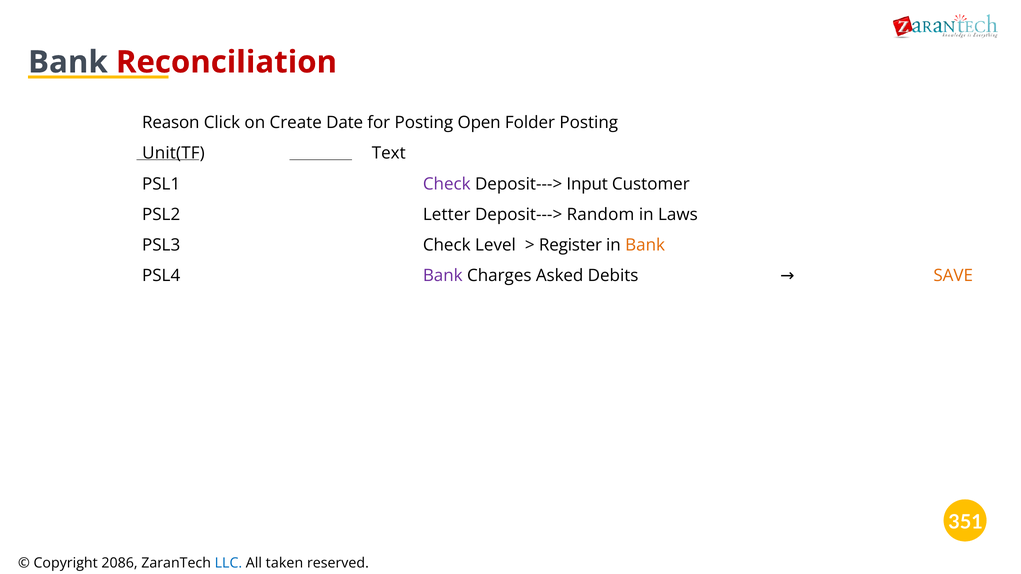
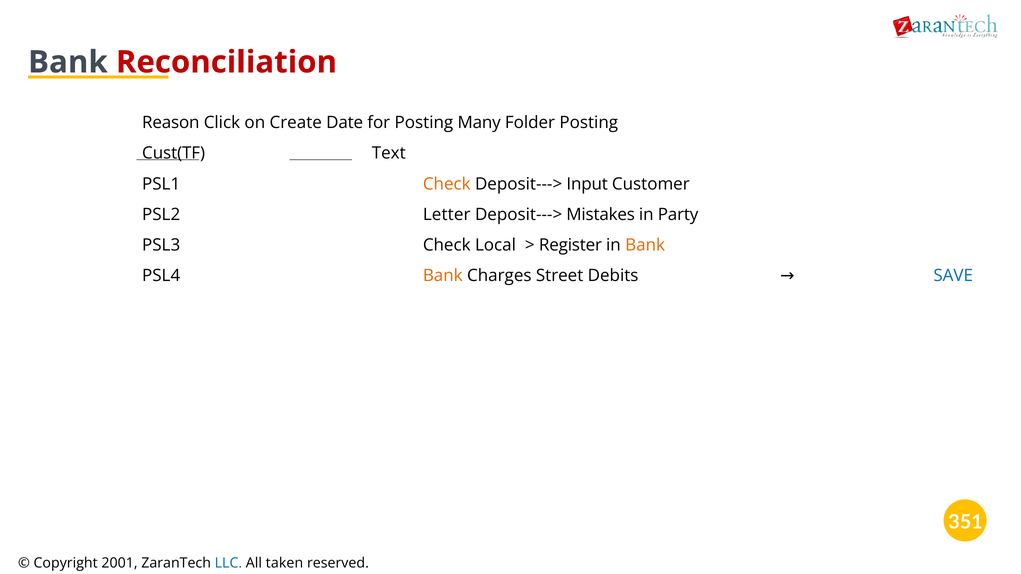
Open: Open -> Many
Unit(TF: Unit(TF -> Cust(TF
Check at (447, 184) colour: purple -> orange
Random: Random -> Mistakes
Laws: Laws -> Party
Level: Level -> Local
Bank at (443, 276) colour: purple -> orange
Asked: Asked -> Street
SAVE colour: orange -> blue
2086: 2086 -> 2001
